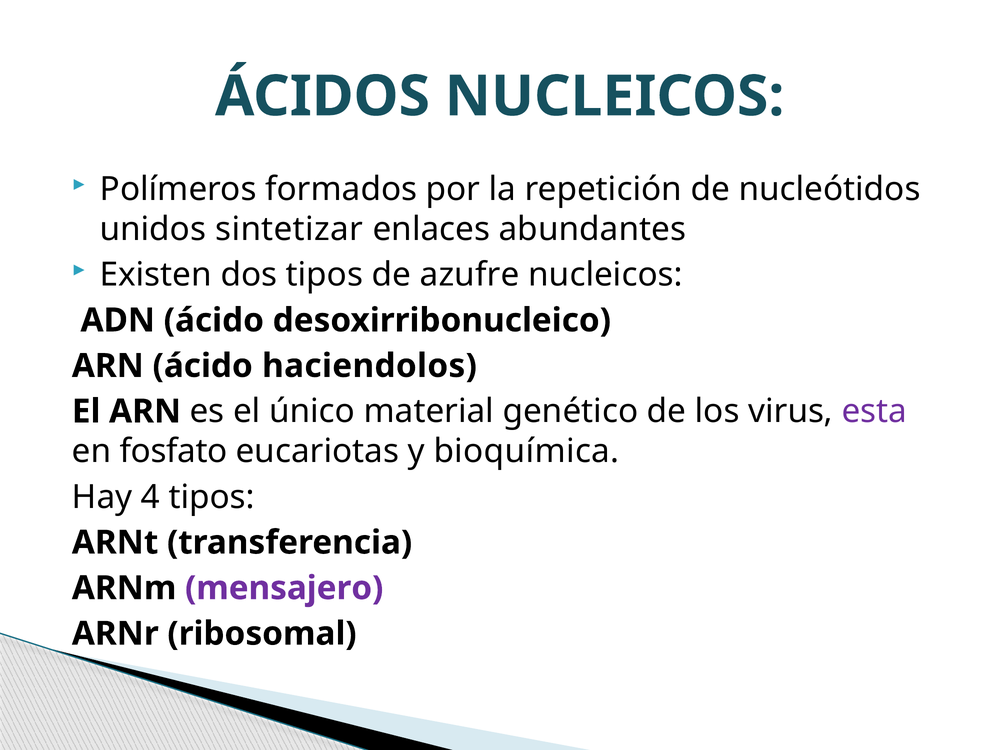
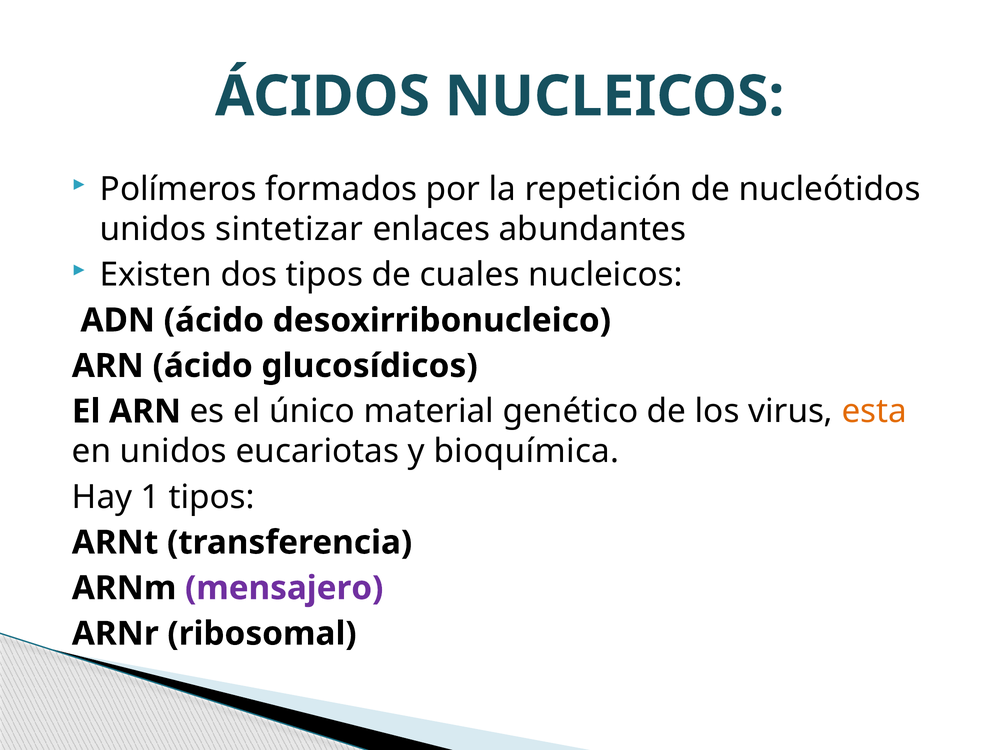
azufre: azufre -> cuales
haciendolos: haciendolos -> glucosídicos
esta colour: purple -> orange
en fosfato: fosfato -> unidos
4: 4 -> 1
